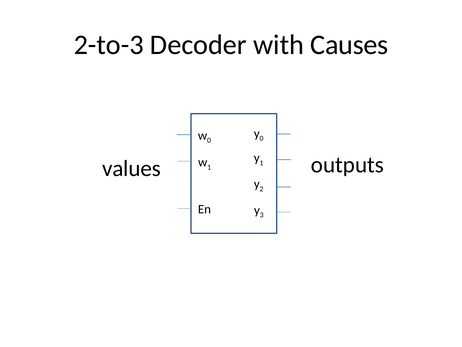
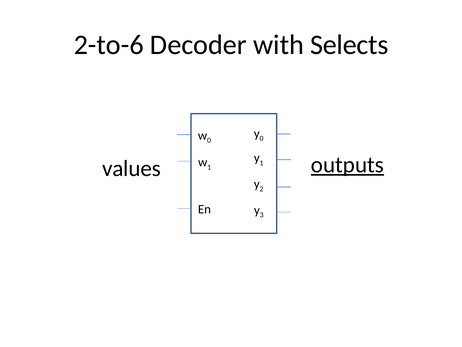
2-to-3: 2-to-3 -> 2-to-6
Causes: Causes -> Selects
outputs underline: none -> present
